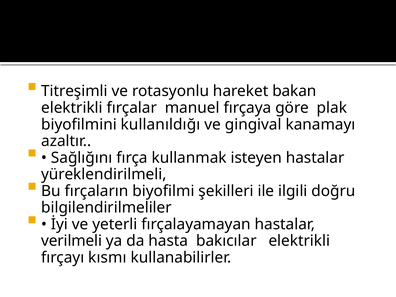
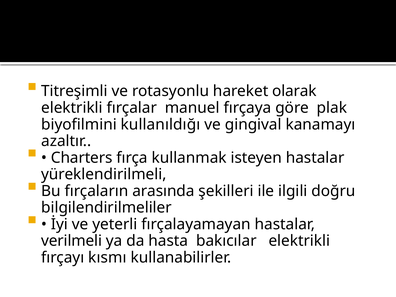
bakan: bakan -> olarak
Sağlığını: Sağlığını -> Charters
biyofilmi: biyofilmi -> arasında
